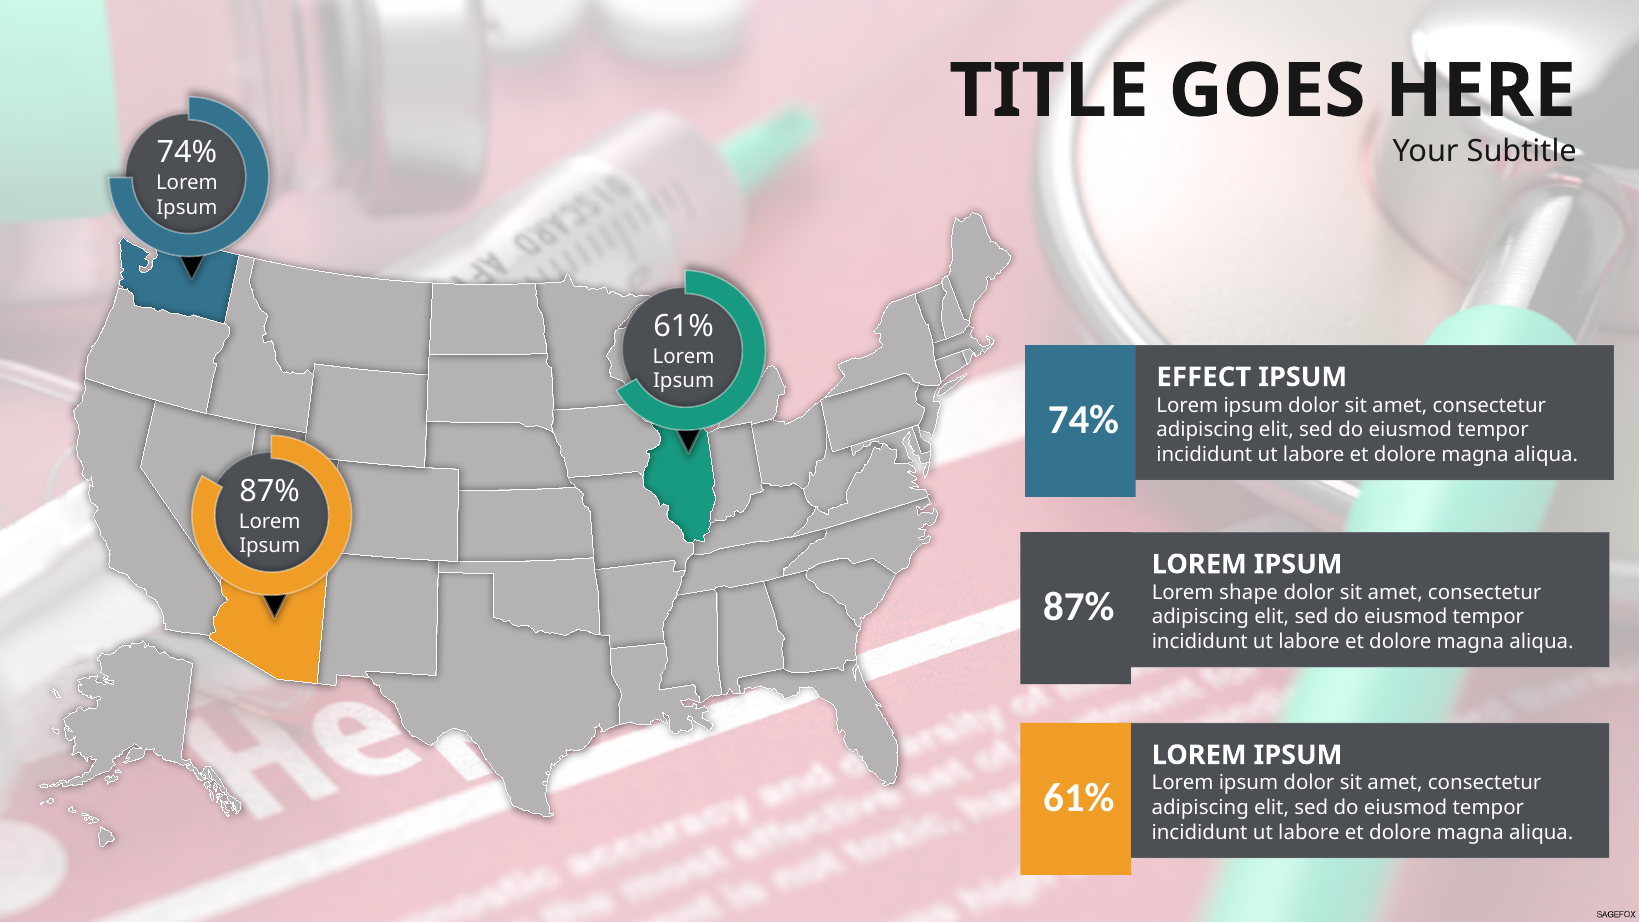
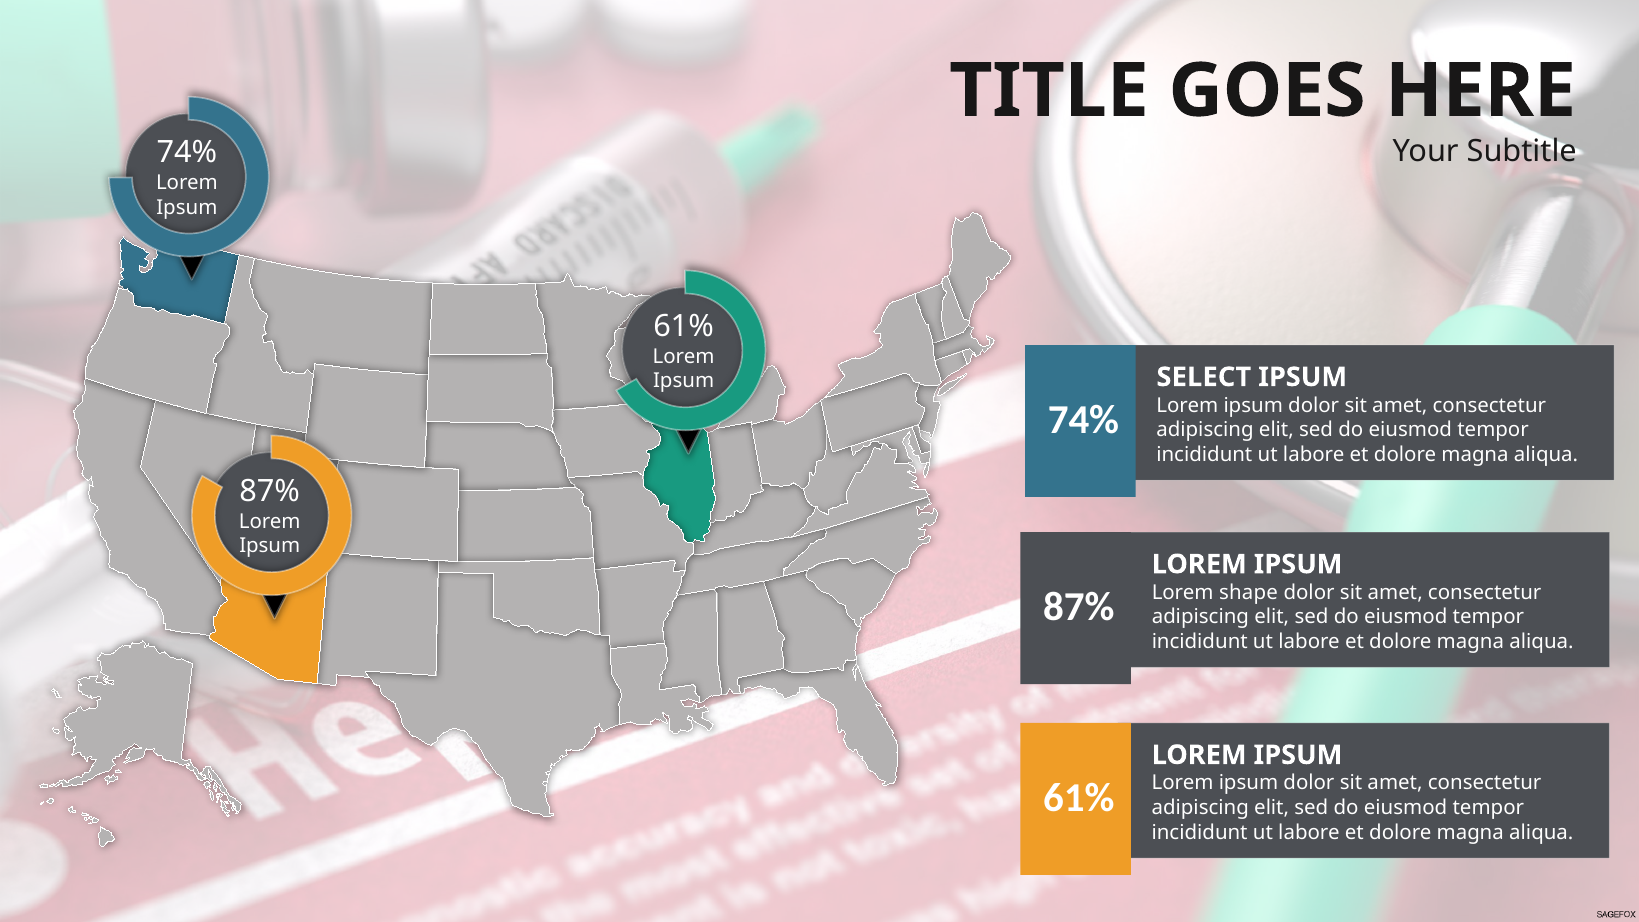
EFFECT: EFFECT -> SELECT
